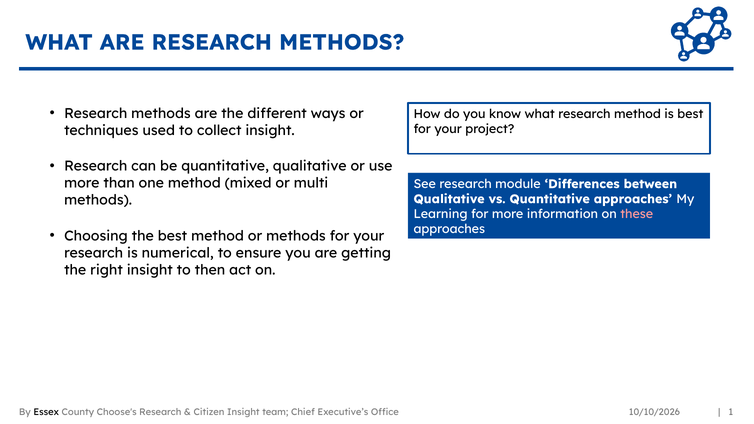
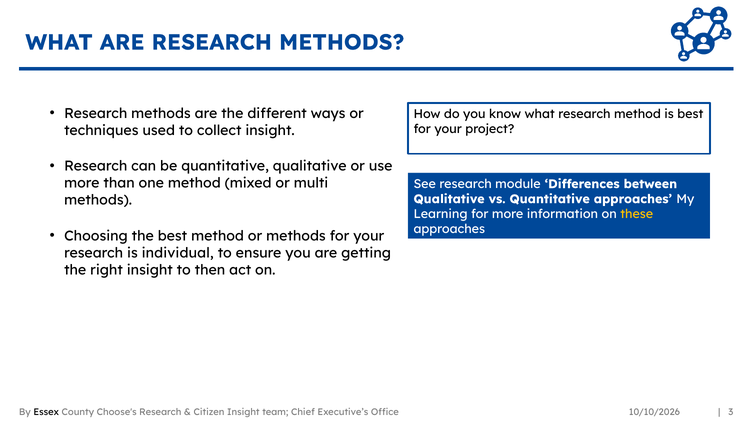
these colour: pink -> yellow
numerical: numerical -> individual
1: 1 -> 3
